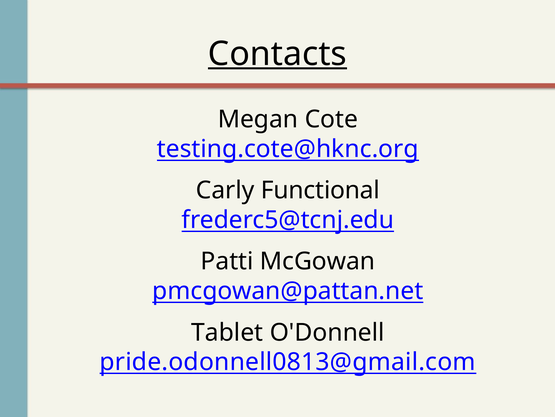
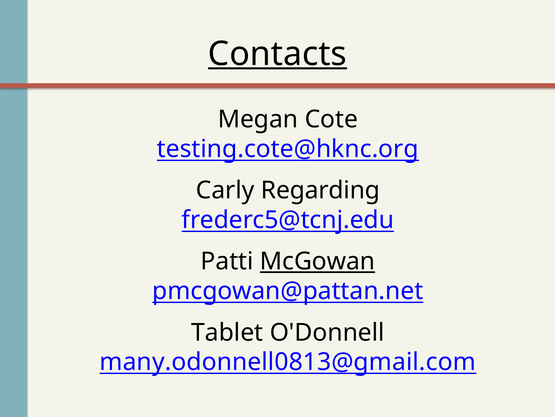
Functional: Functional -> Regarding
McGowan underline: none -> present
pride.odonnell0813@gmail.com: pride.odonnell0813@gmail.com -> many.odonnell0813@gmail.com
